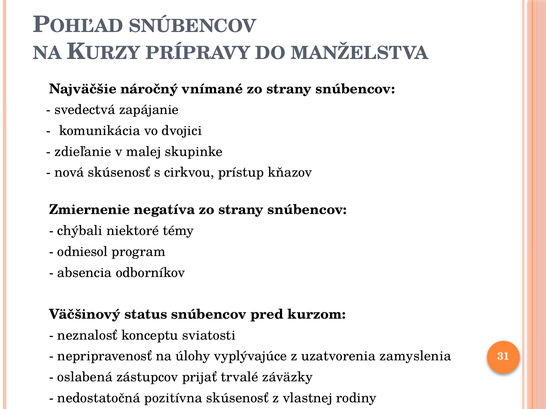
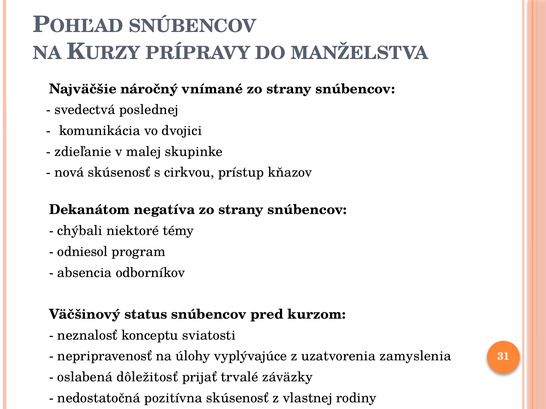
zapájanie: zapájanie -> poslednej
Zmiernenie: Zmiernenie -> Dekanátom
zástupcov: zástupcov -> dôležitosť
